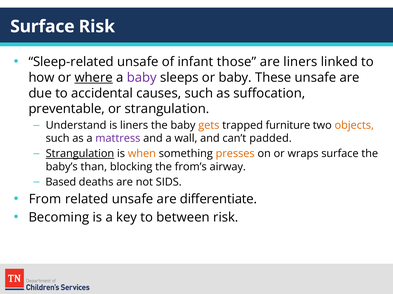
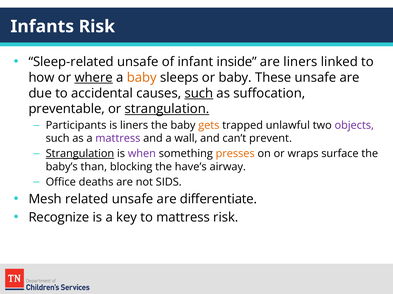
Surface at (42, 27): Surface -> Infants
those: those -> inside
baby at (142, 78) colour: purple -> orange
such at (199, 93) underline: none -> present
strangulation at (167, 109) underline: none -> present
Understand: Understand -> Participants
furniture: furniture -> unlawful
objects colour: orange -> purple
padded: padded -> prevent
when colour: orange -> purple
from’s: from’s -> have’s
Based: Based -> Office
From: From -> Mesh
Becoming: Becoming -> Recognize
to between: between -> mattress
